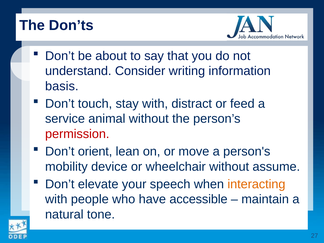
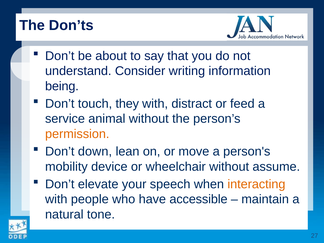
basis: basis -> being
stay: stay -> they
permission colour: red -> orange
orient: orient -> down
